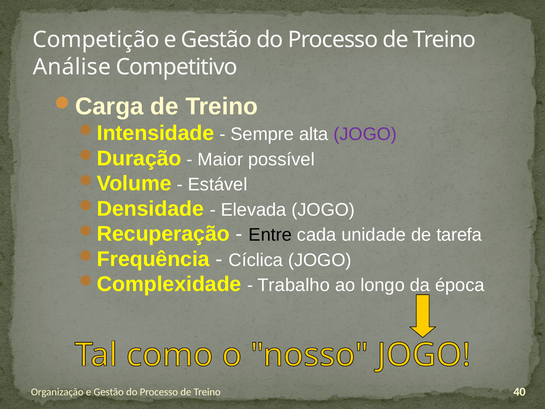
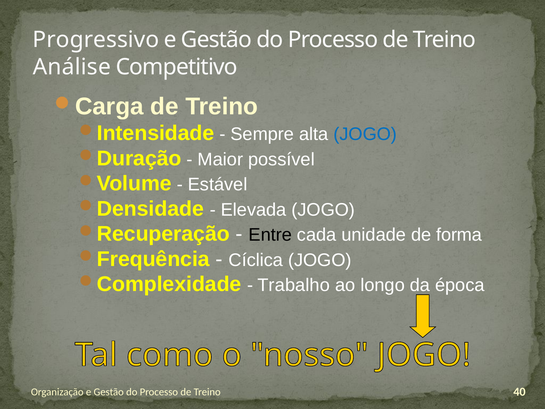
Competição: Competição -> Progressivo
JOGO at (365, 134) colour: purple -> blue
tarefa: tarefa -> forma
